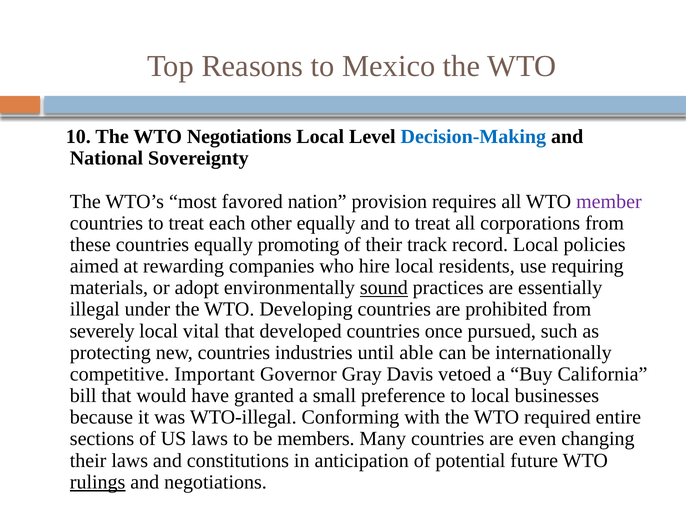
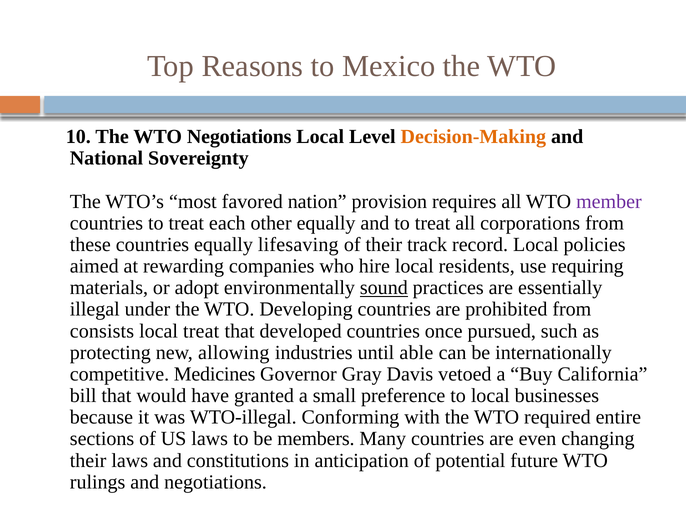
Decision-Making colour: blue -> orange
promoting: promoting -> lifesaving
severely: severely -> consists
local vital: vital -> treat
new countries: countries -> allowing
Important: Important -> Medicines
rulings underline: present -> none
